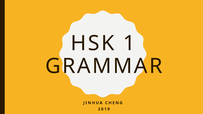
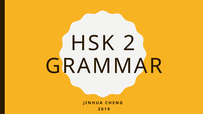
1: 1 -> 2
